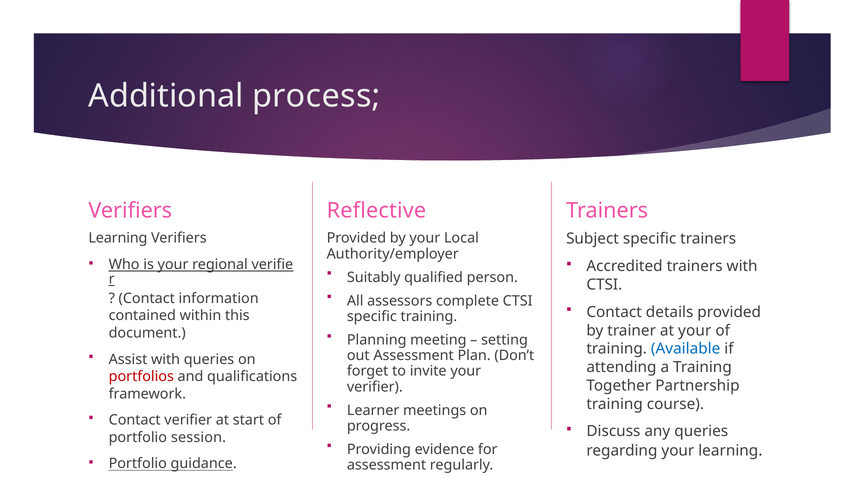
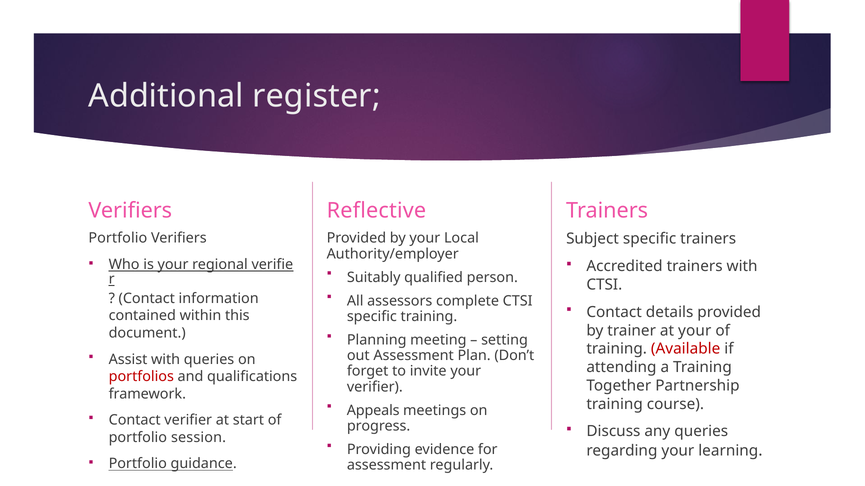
process: process -> register
Learning at (118, 239): Learning -> Portfolio
Available colour: blue -> red
Learner: Learner -> Appeals
